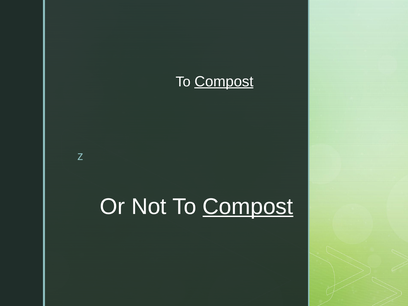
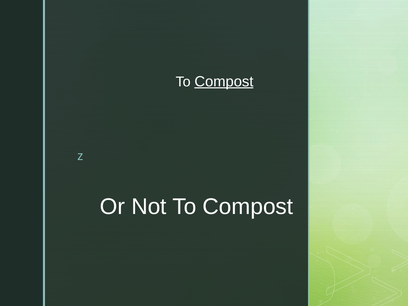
Compost at (248, 207) underline: present -> none
